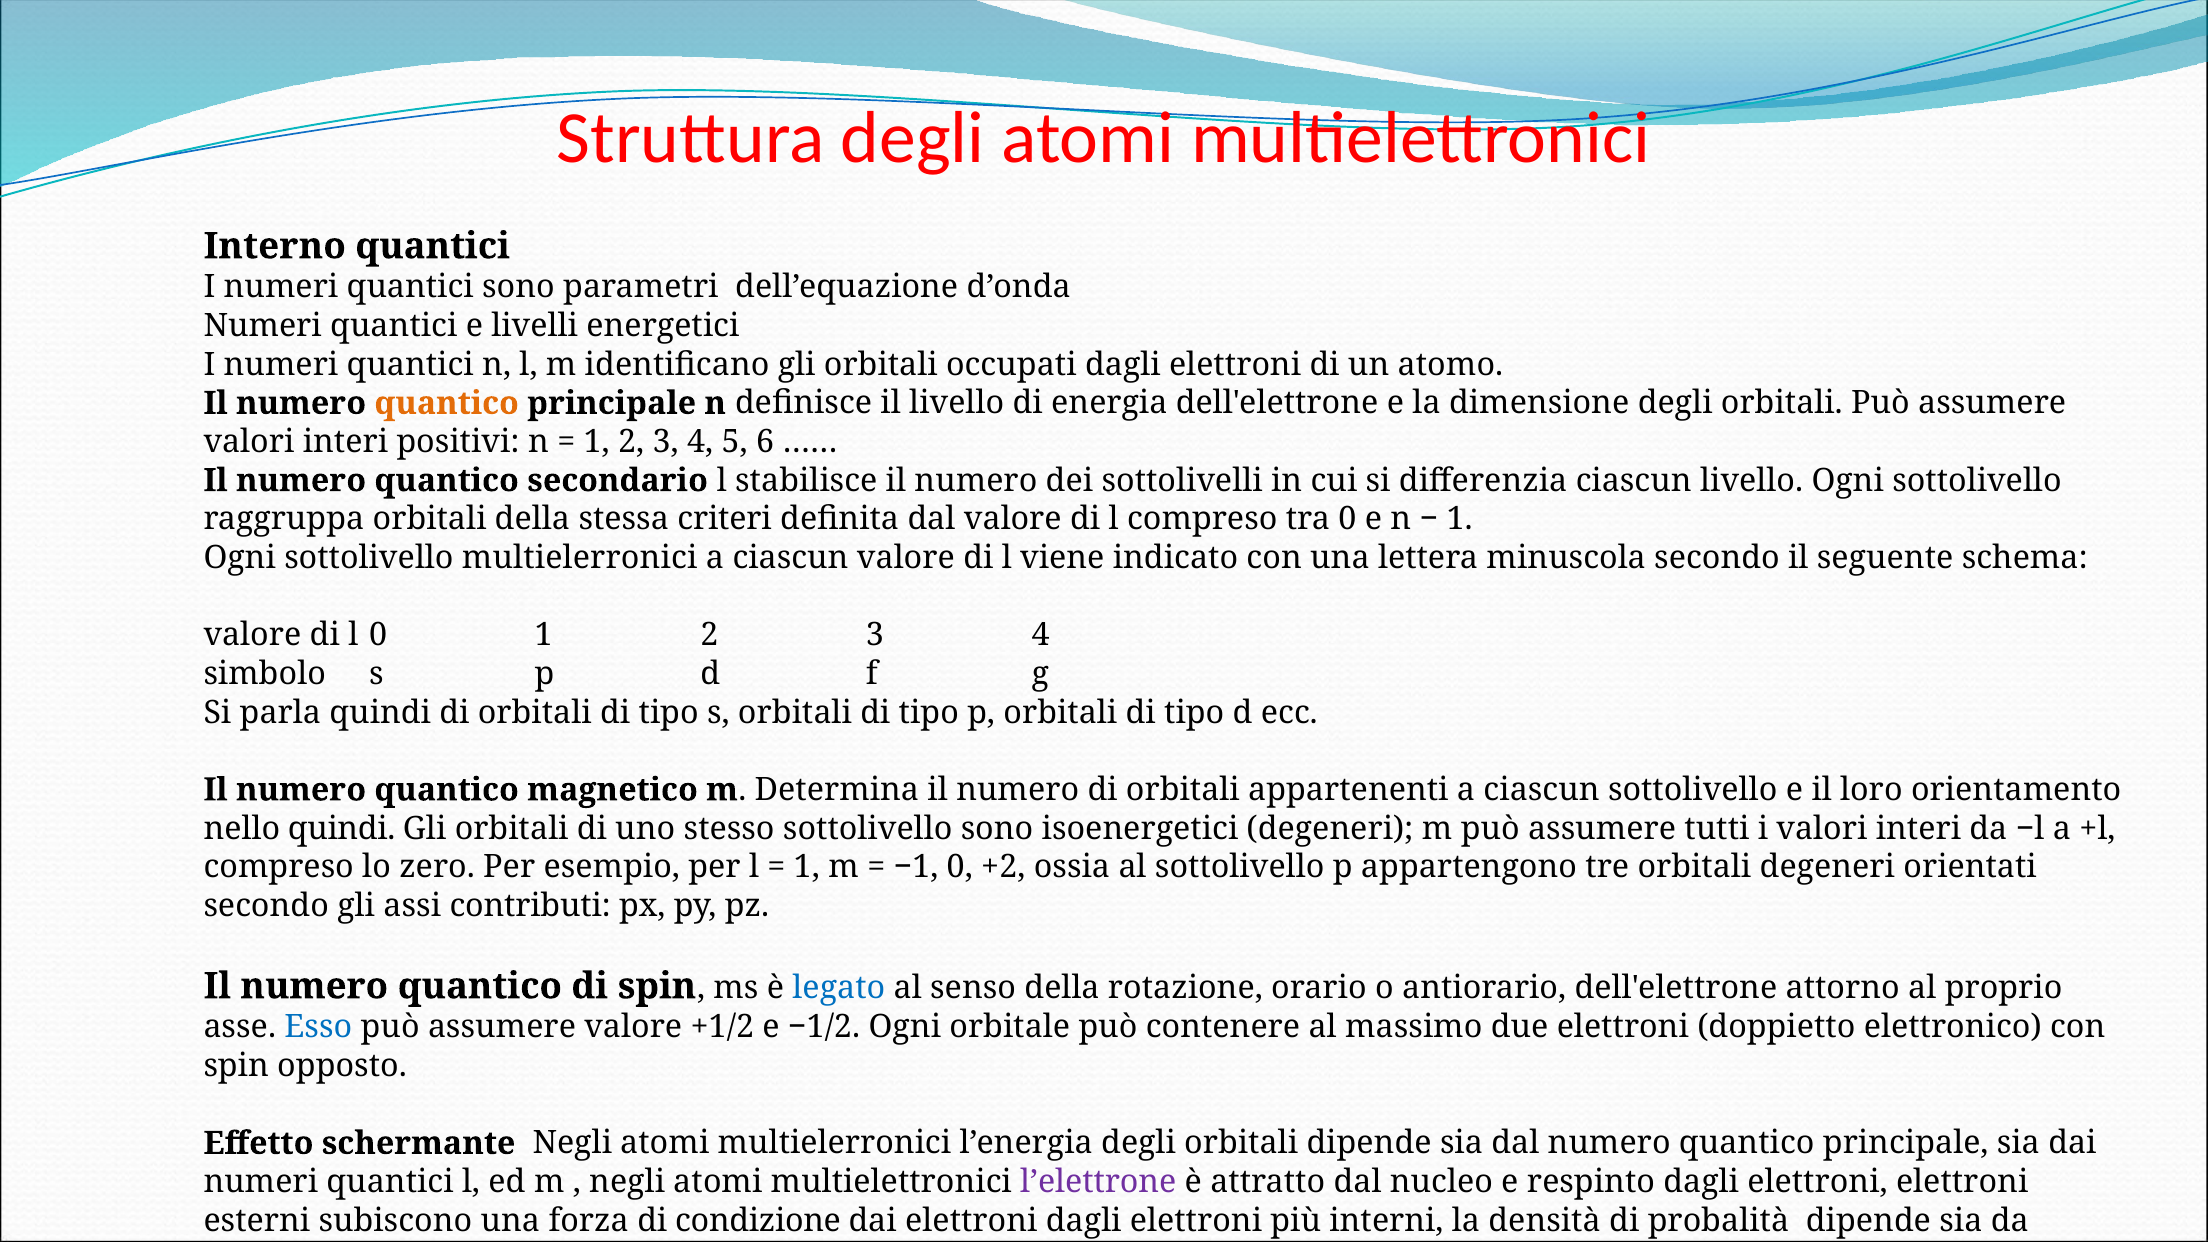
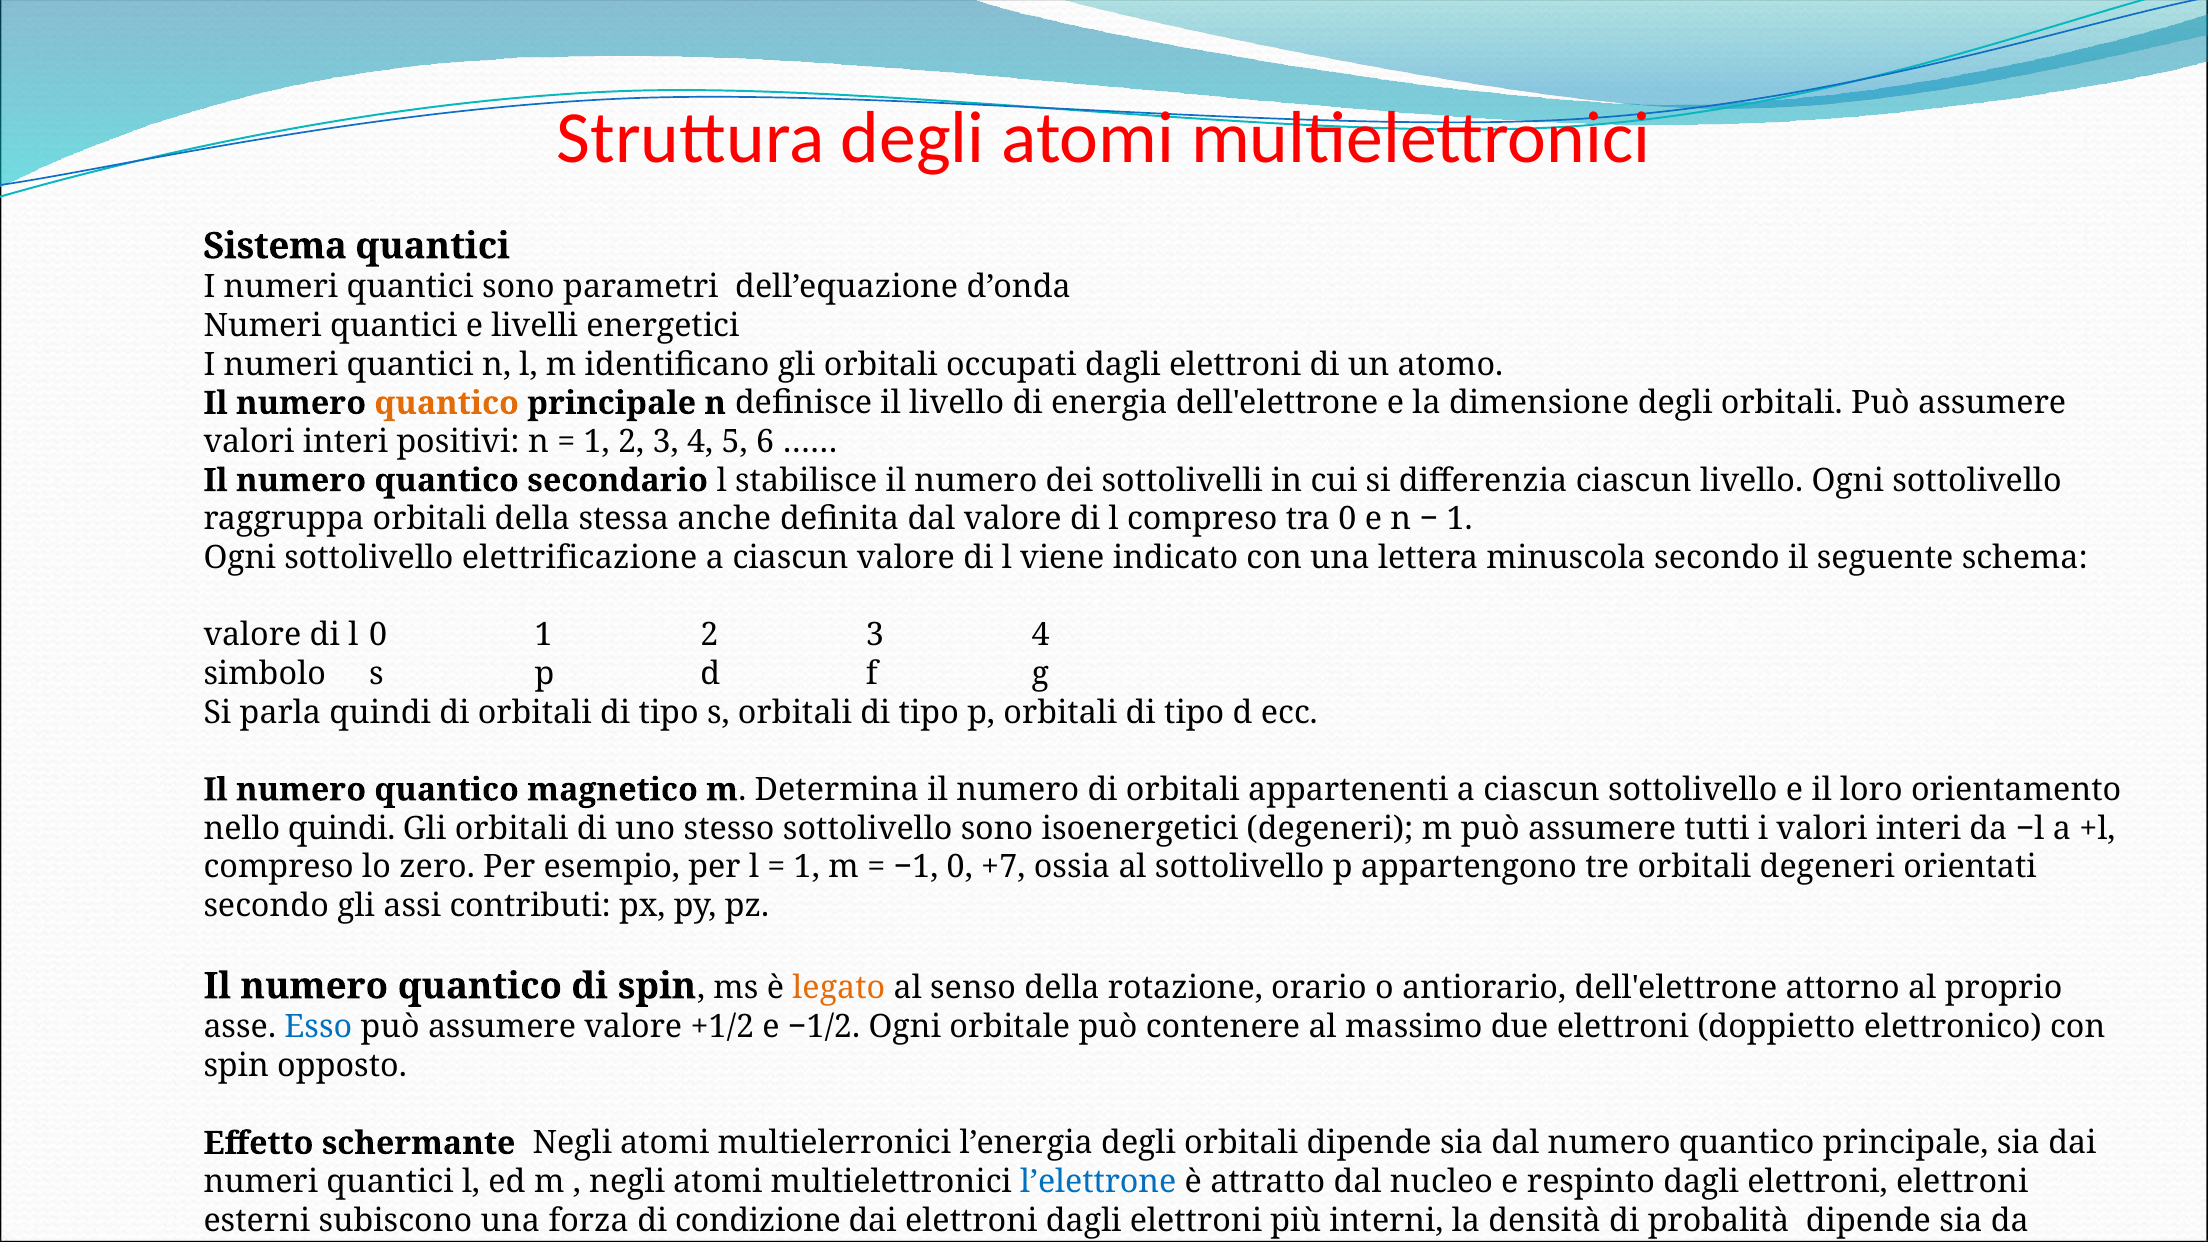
Interno: Interno -> Sistema
criteri: criteri -> anche
sottolivello multielerronici: multielerronici -> elettrificazione
+2: +2 -> +7
legato colour: blue -> orange
l’elettrone colour: purple -> blue
